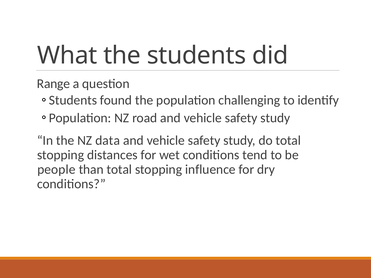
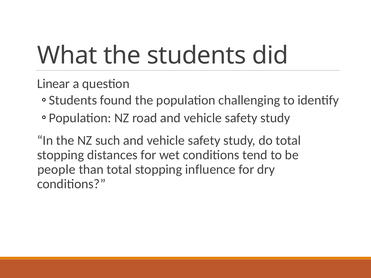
Range: Range -> Linear
data: data -> such
